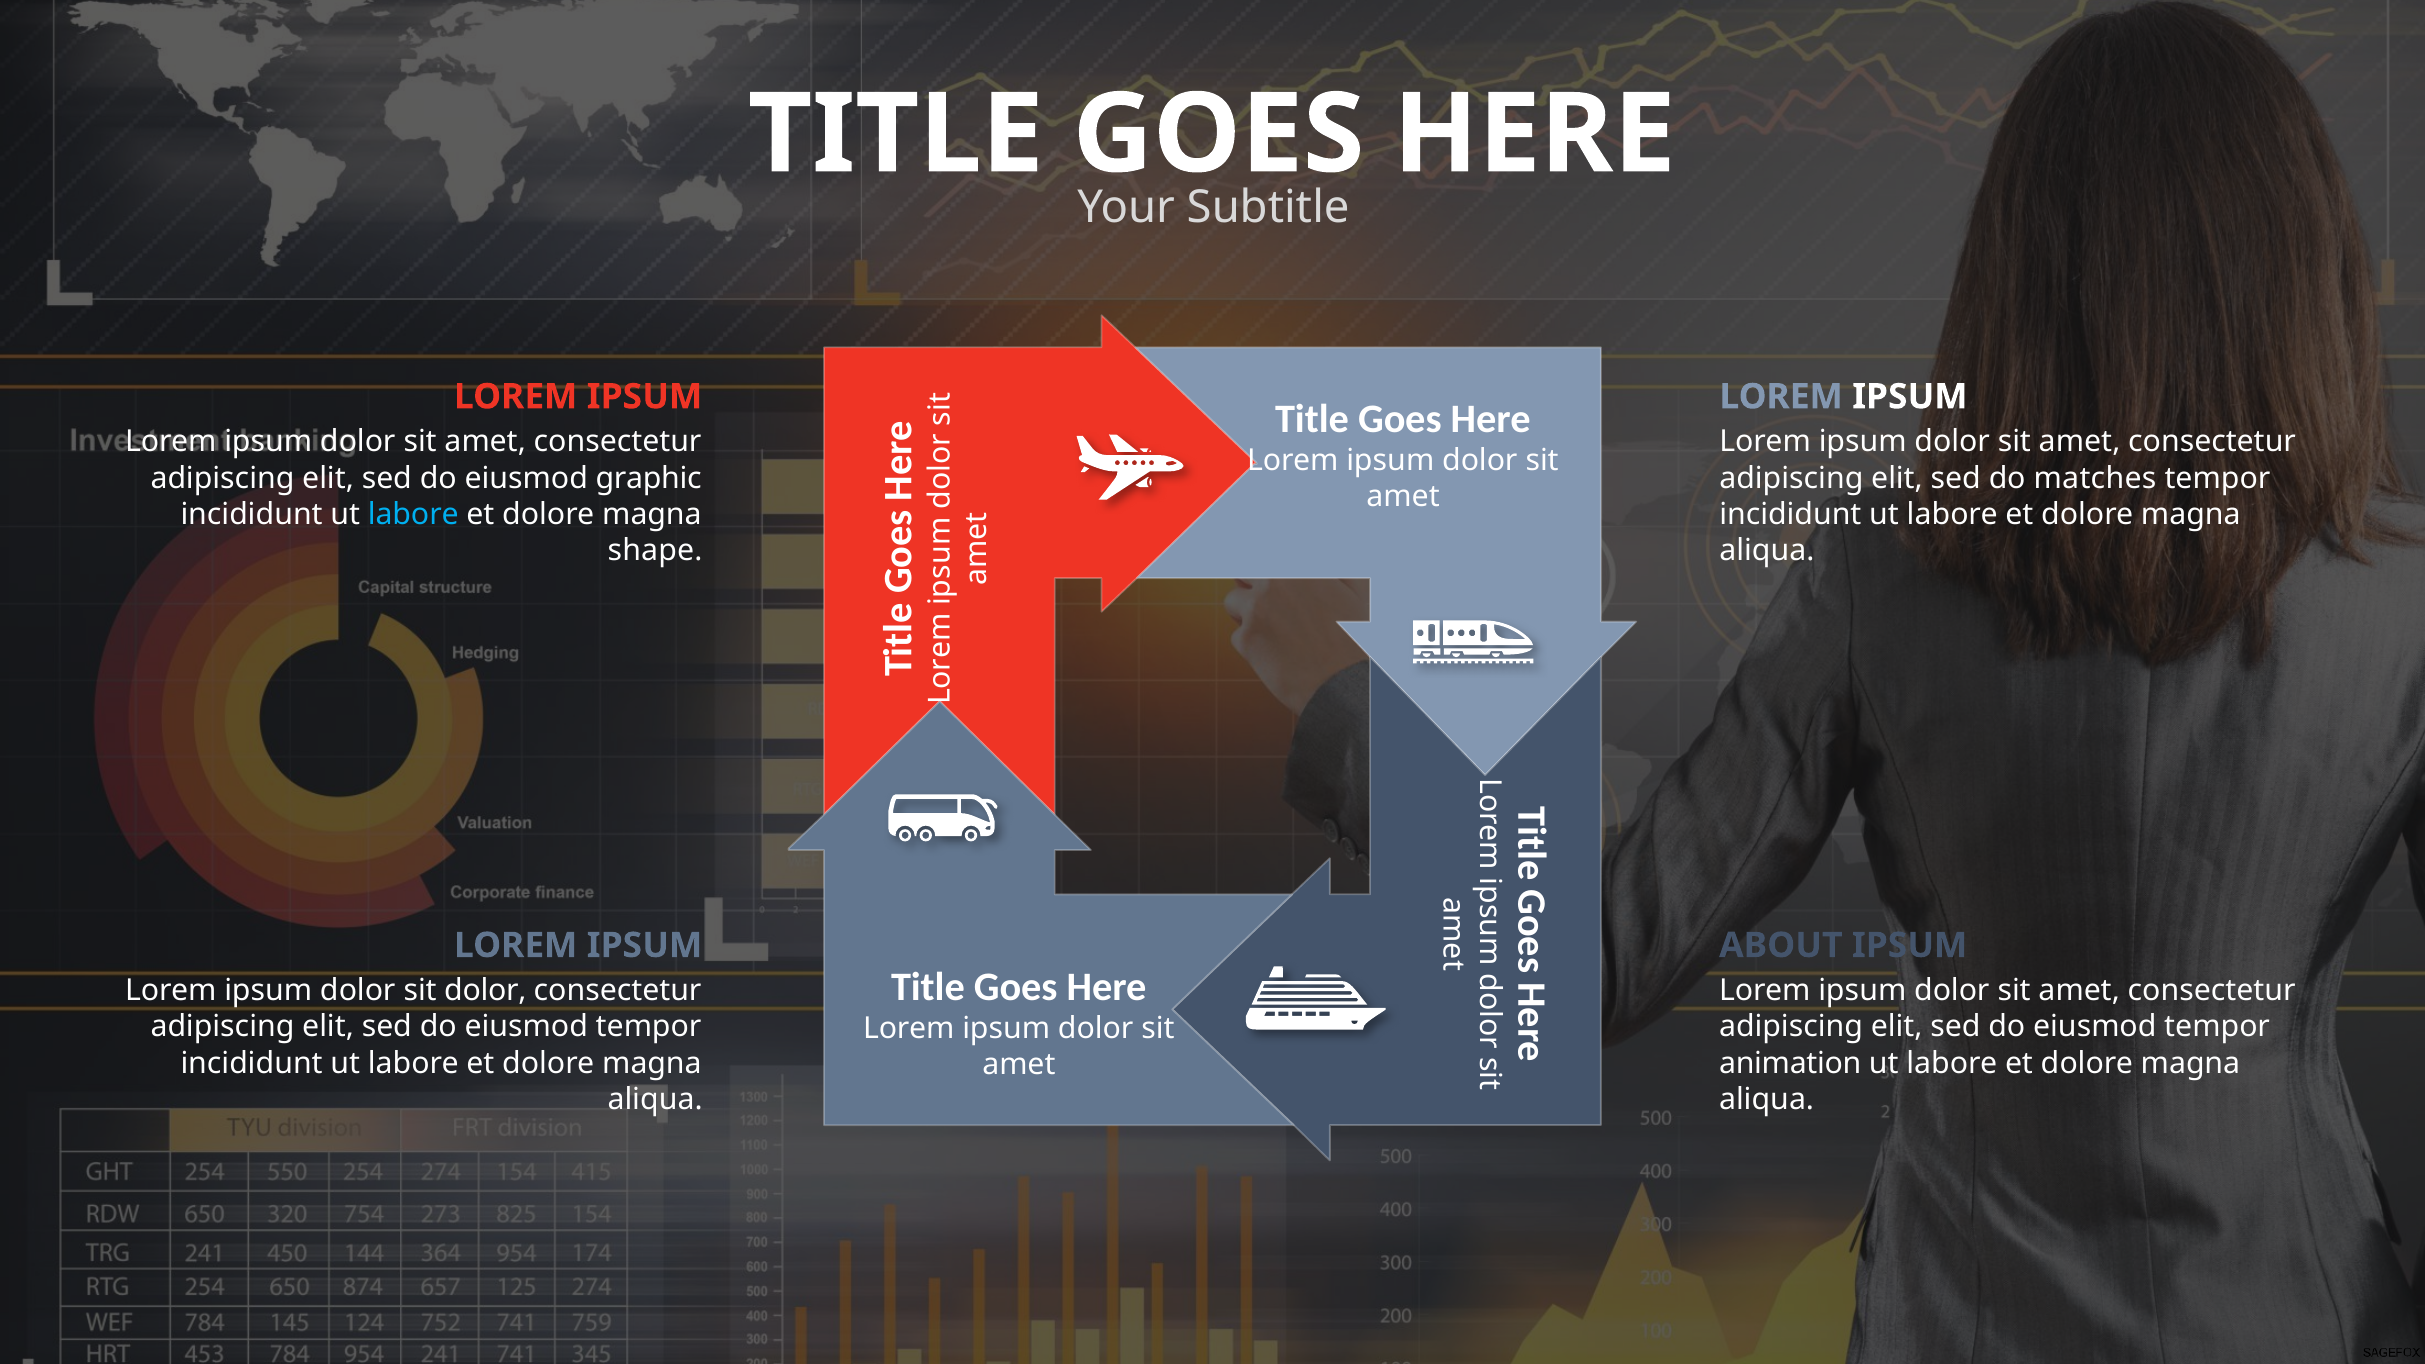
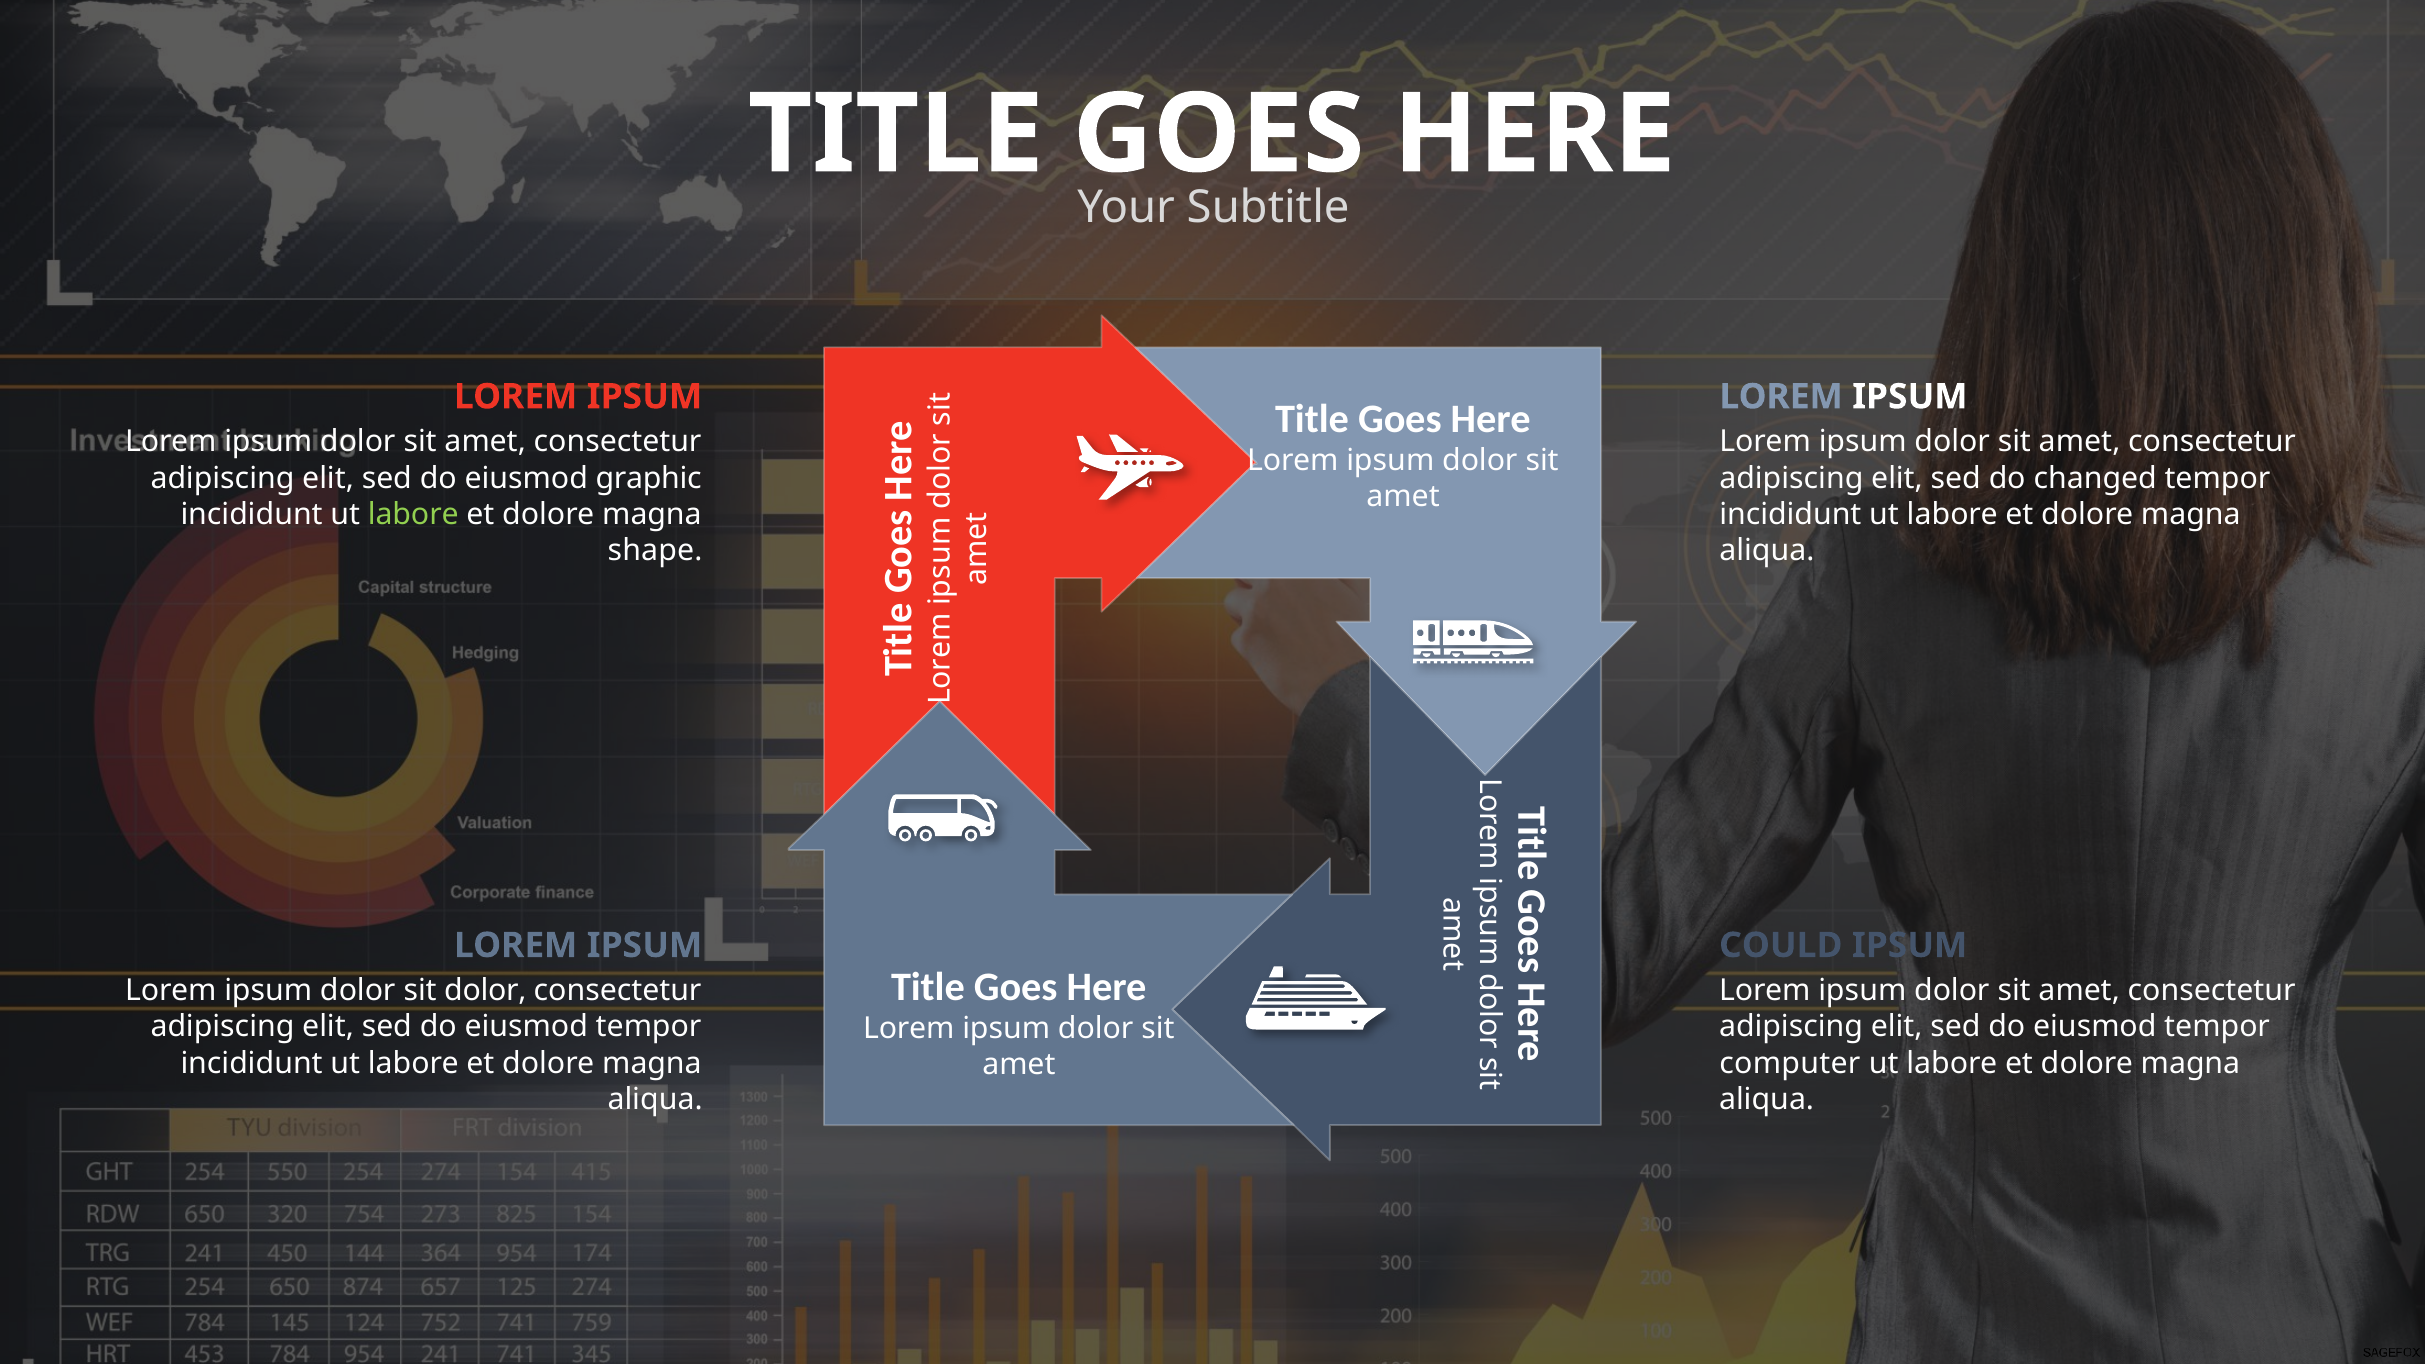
matches: matches -> changed
labore at (413, 515) colour: light blue -> light green
ABOUT: ABOUT -> COULD
animation: animation -> computer
